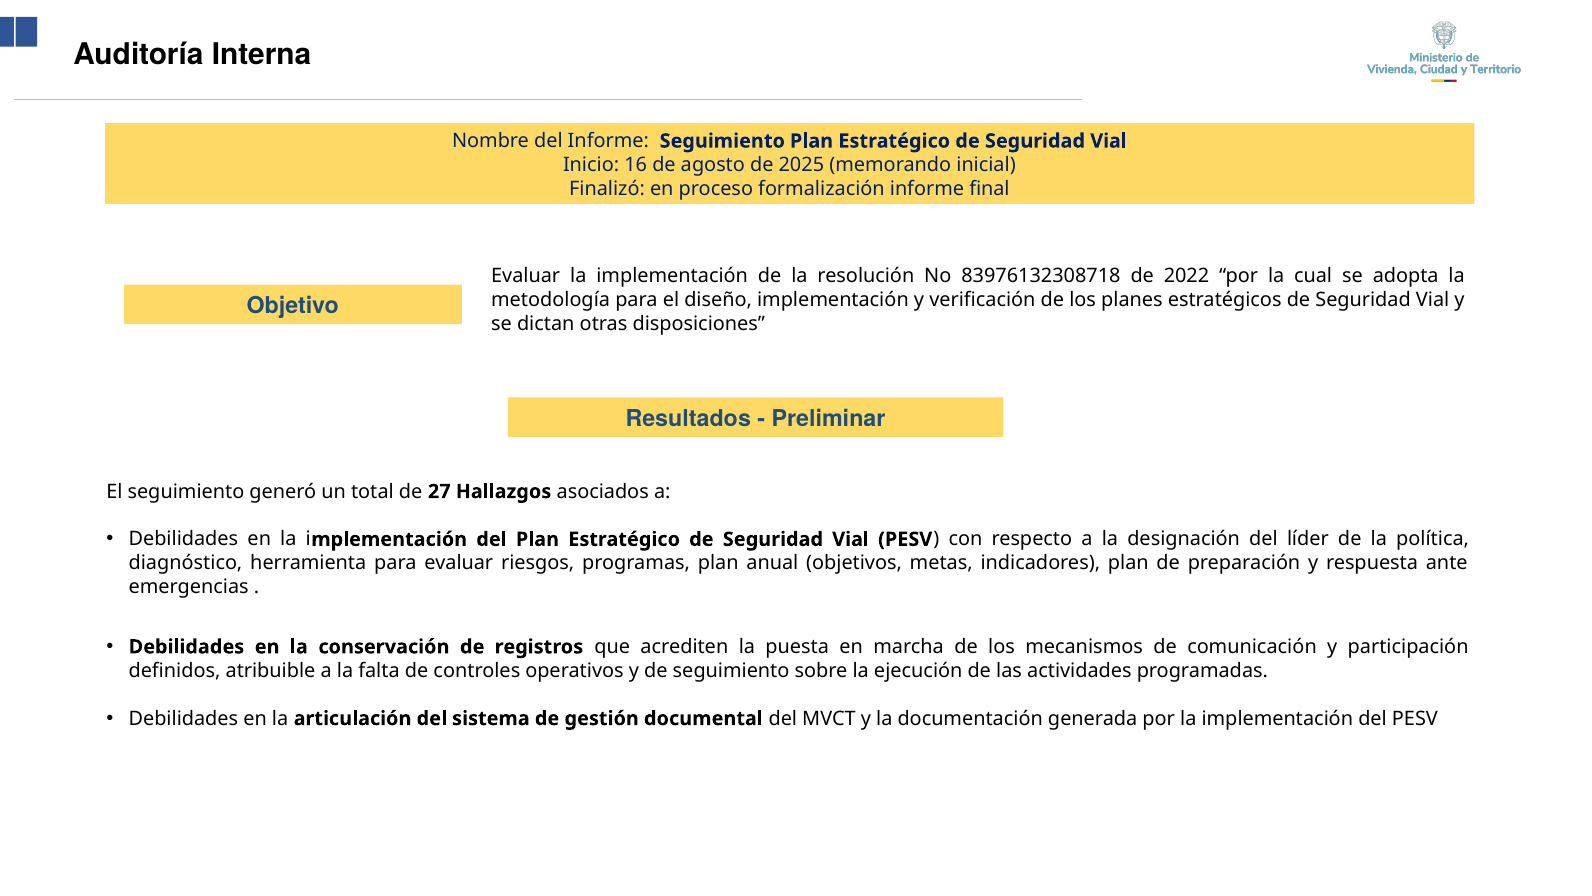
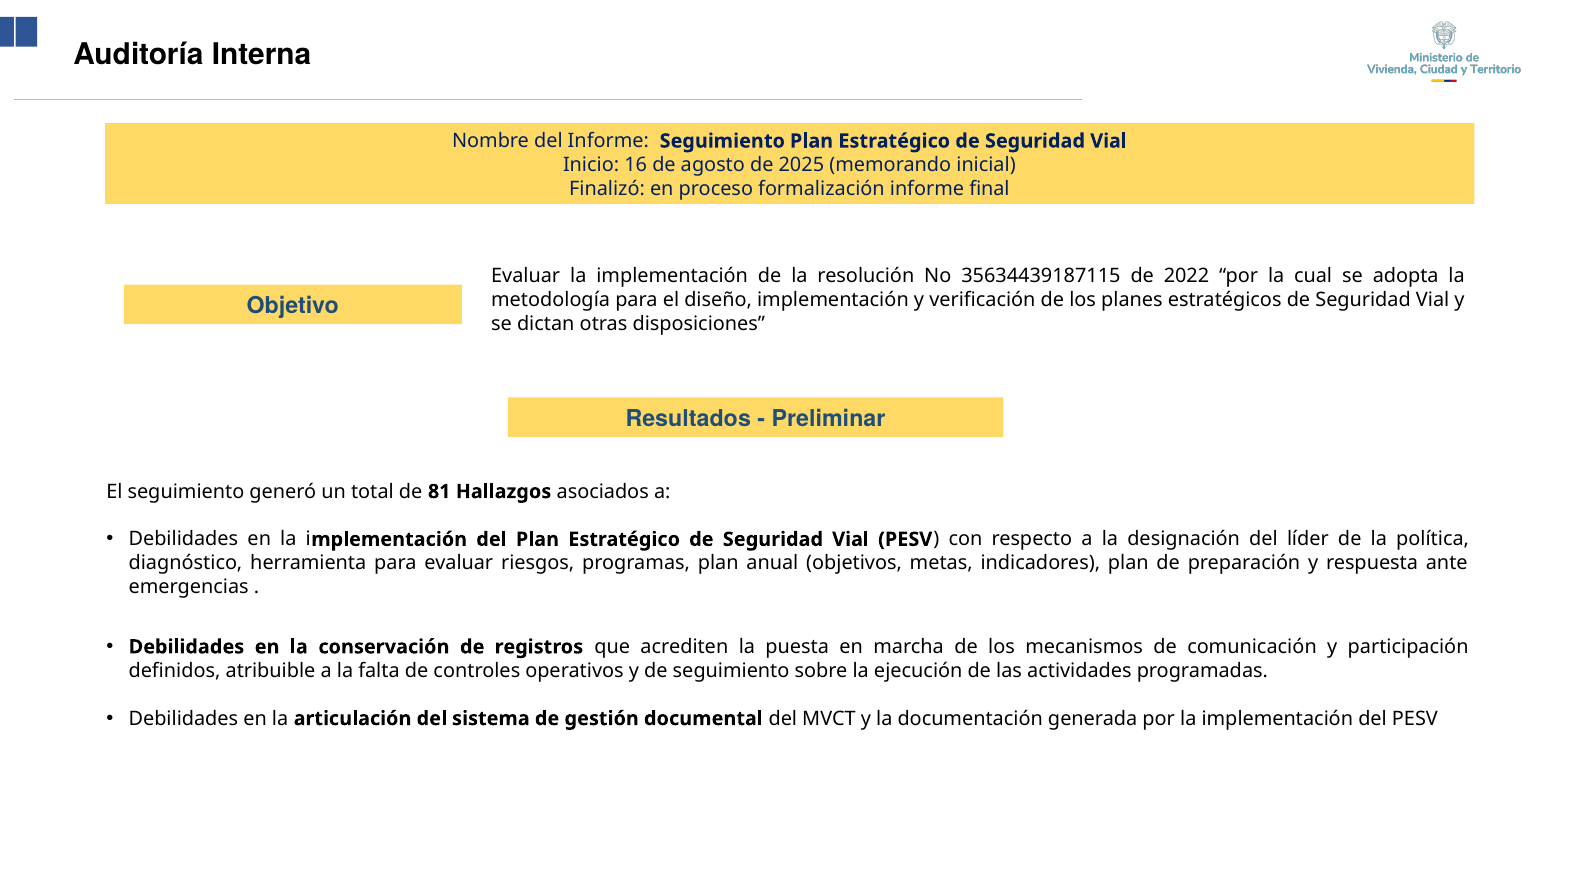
83976132308718: 83976132308718 -> 35634439187115
27: 27 -> 81
